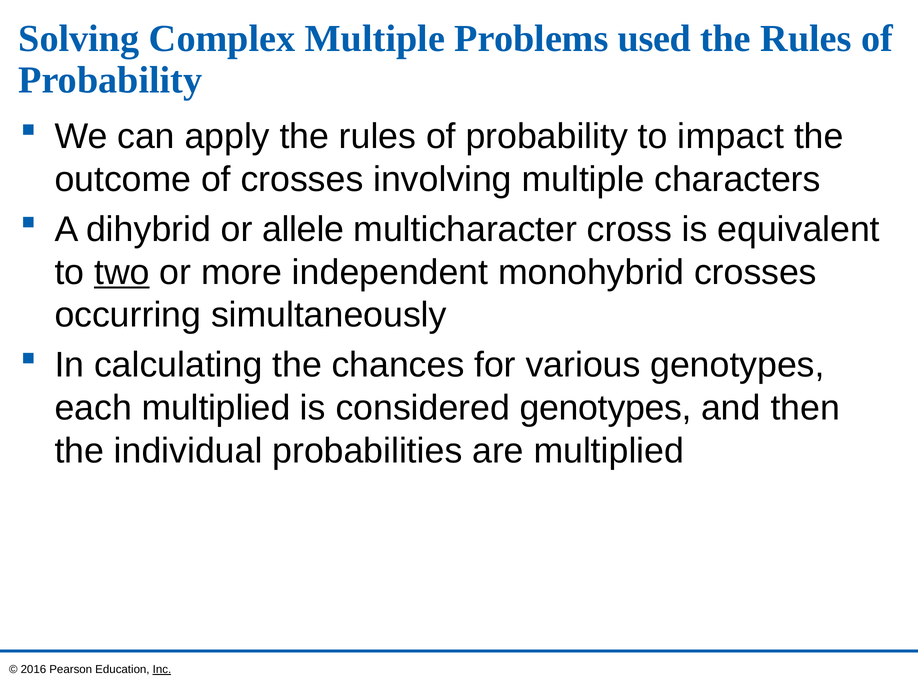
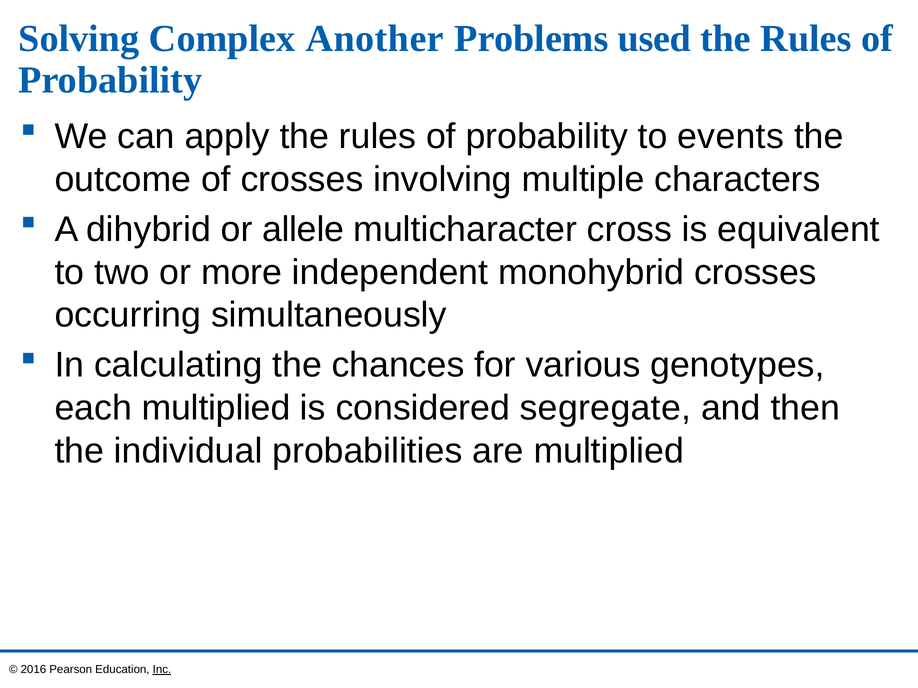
Complex Multiple: Multiple -> Another
impact: impact -> events
two underline: present -> none
considered genotypes: genotypes -> segregate
